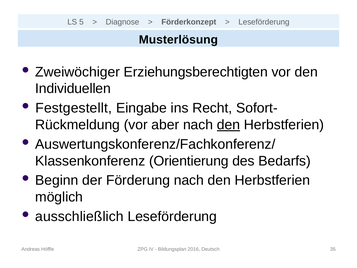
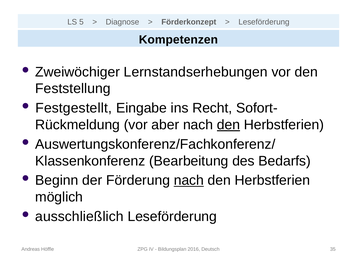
Musterlösung: Musterlösung -> Kompetenzen
Erziehungsberechtigten: Erziehungsberechtigten -> Lernstandserhebungen
Individuellen: Individuellen -> Feststellung
Orientierung: Orientierung -> Bearbeitung
nach at (189, 180) underline: none -> present
